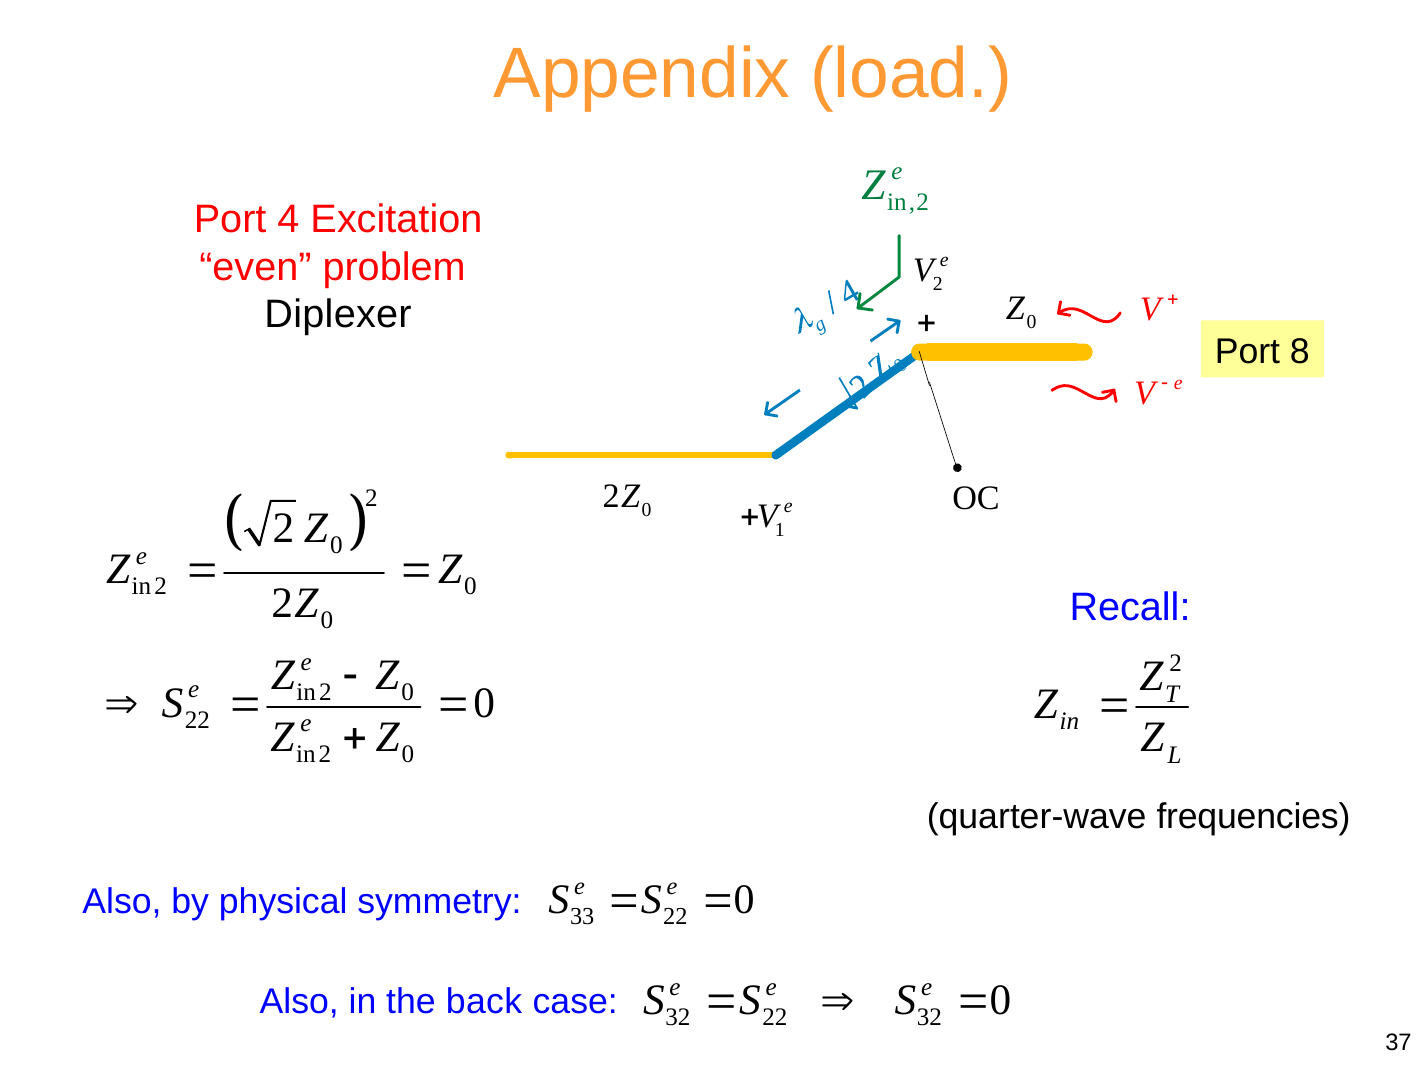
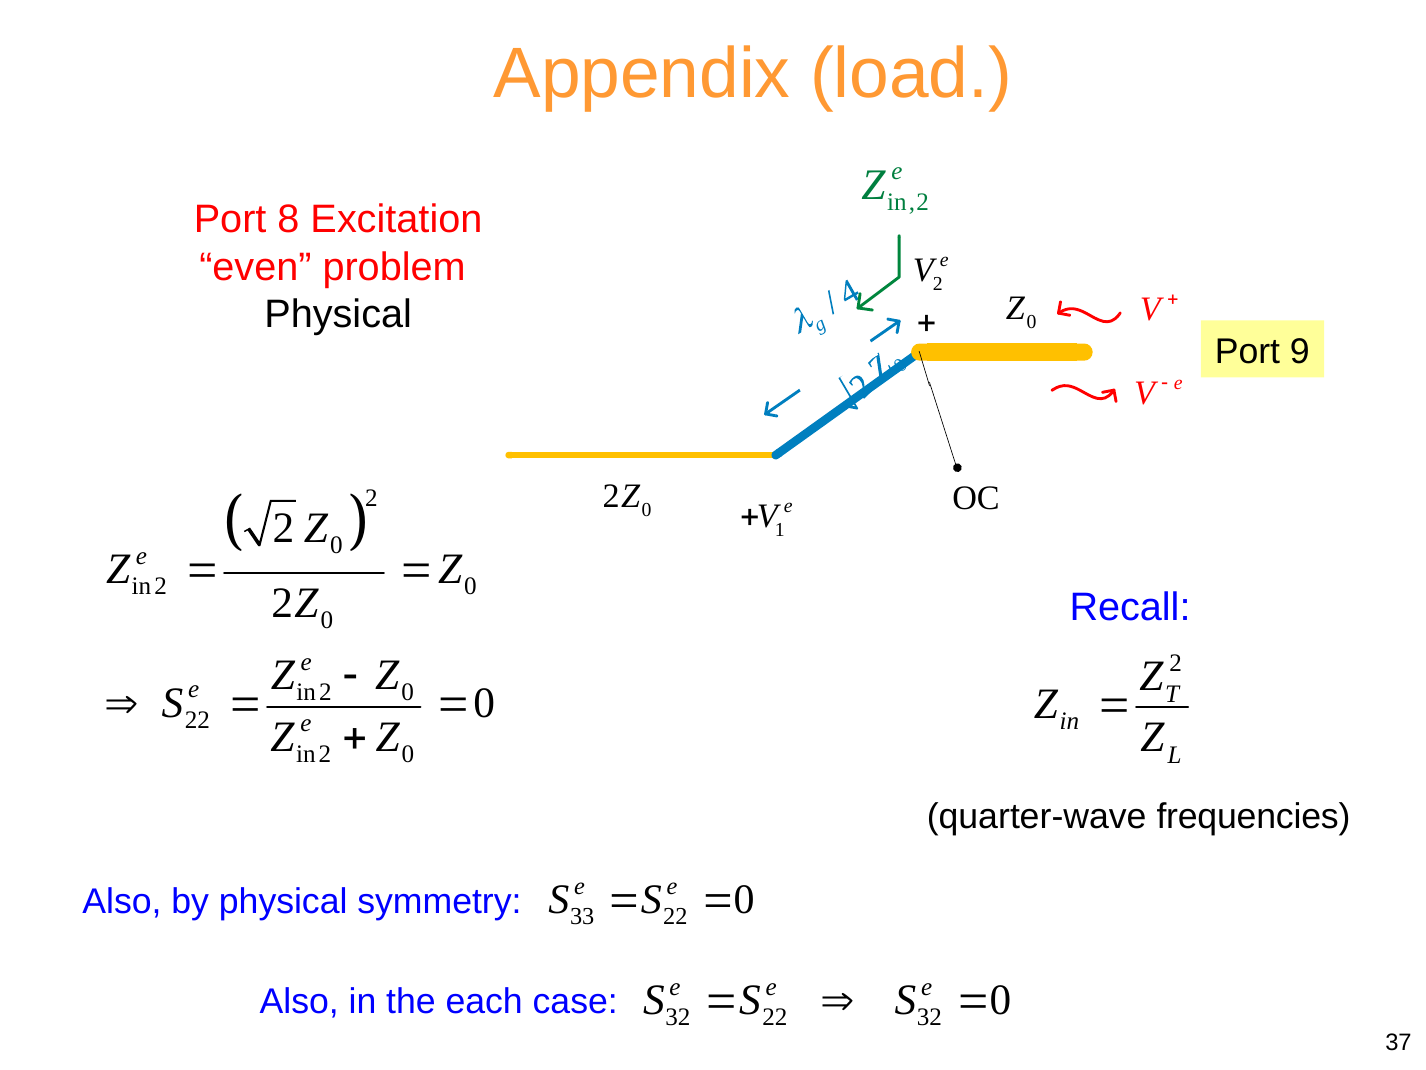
4: 4 -> 8
Diplexer at (338, 315): Diplexer -> Physical
8: 8 -> 9
back: back -> each
